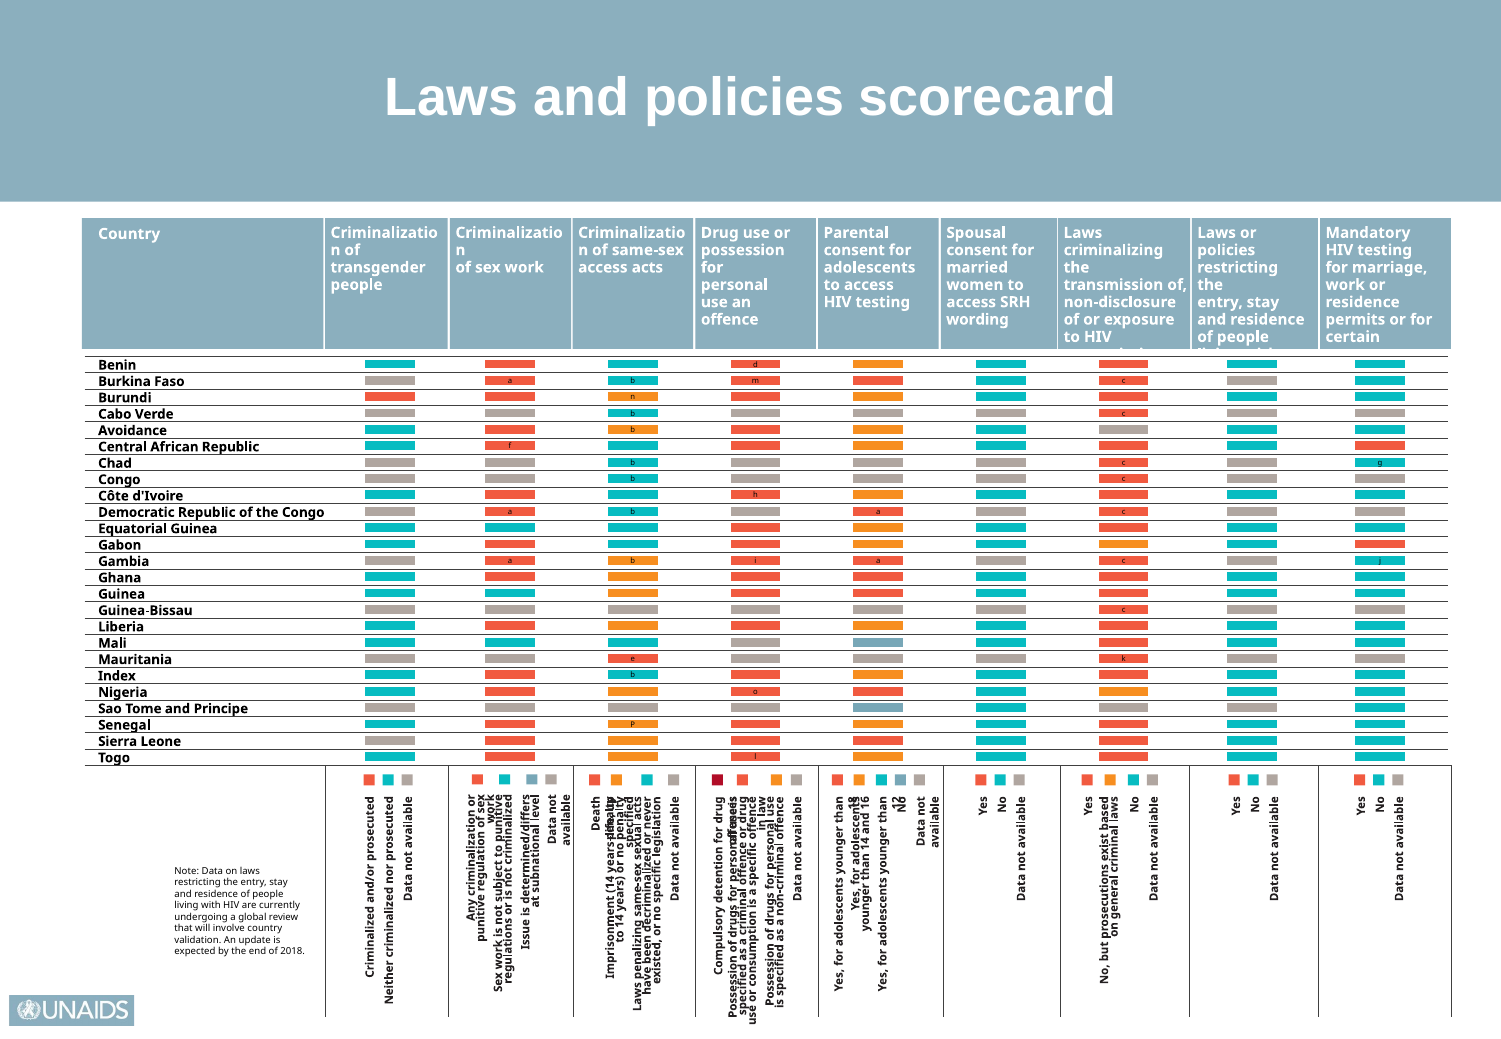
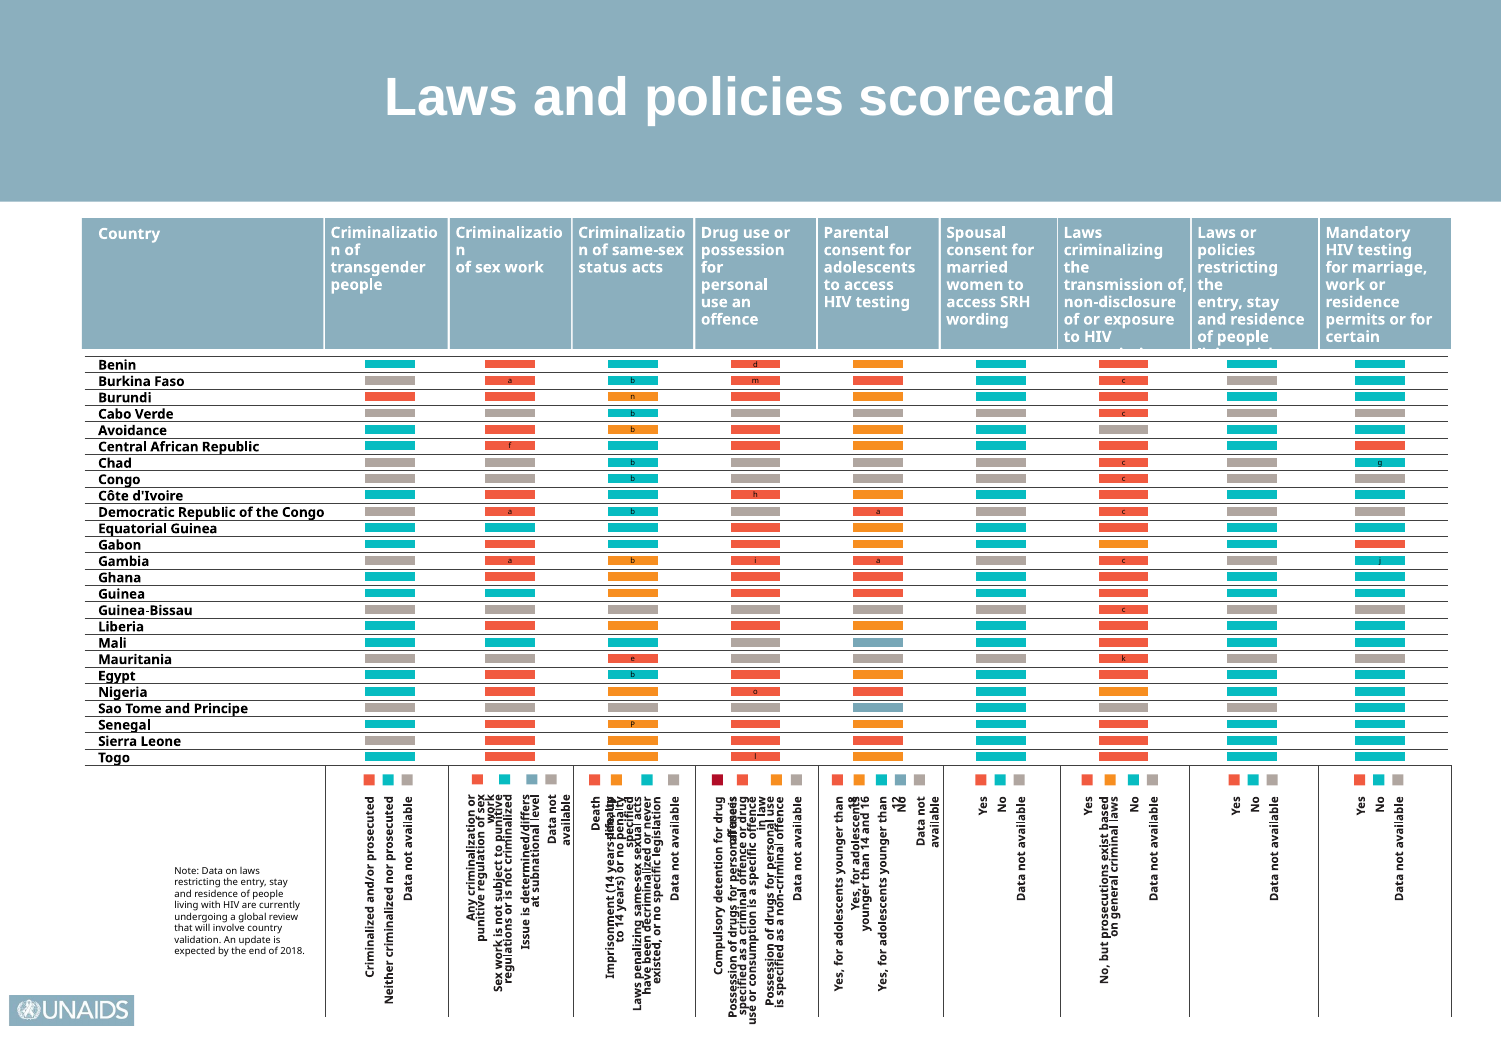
access at (603, 267): access -> status
Index: Index -> Egypt
